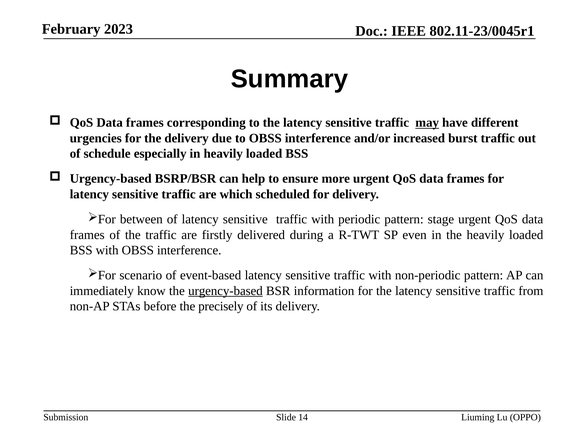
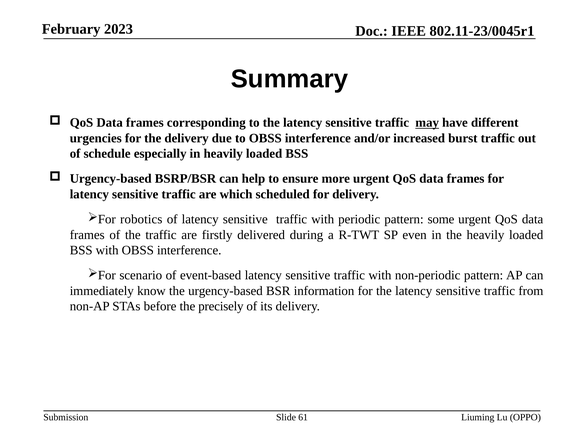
between: between -> robotics
stage: stage -> some
urgency-based at (225, 290) underline: present -> none
14: 14 -> 61
